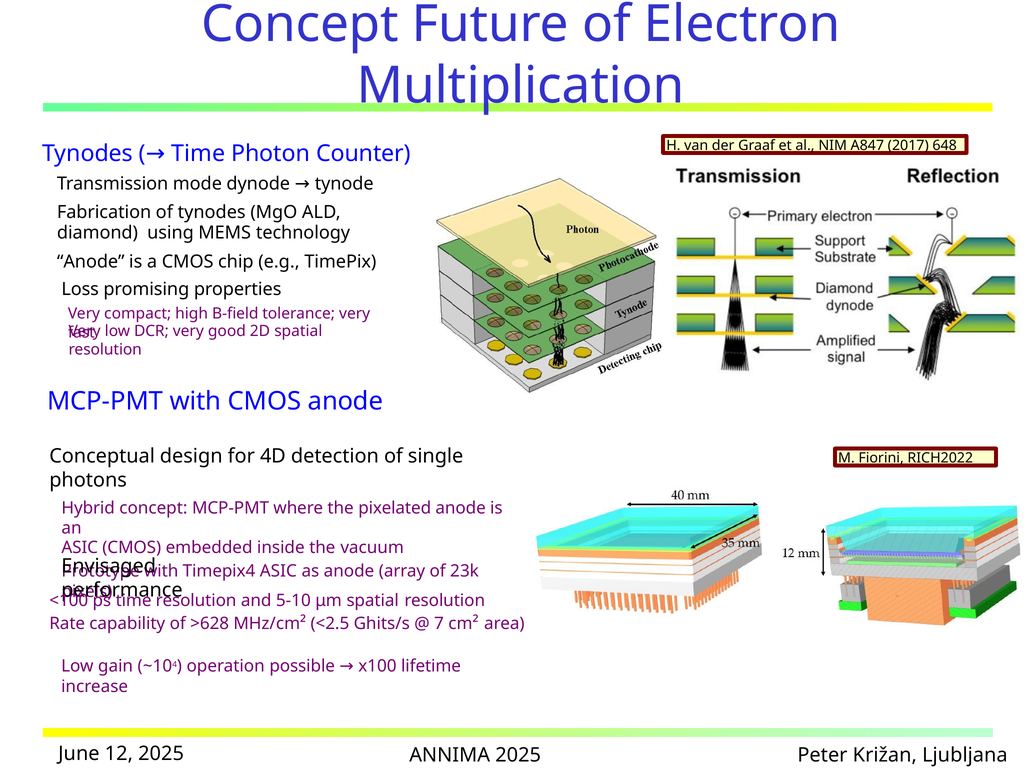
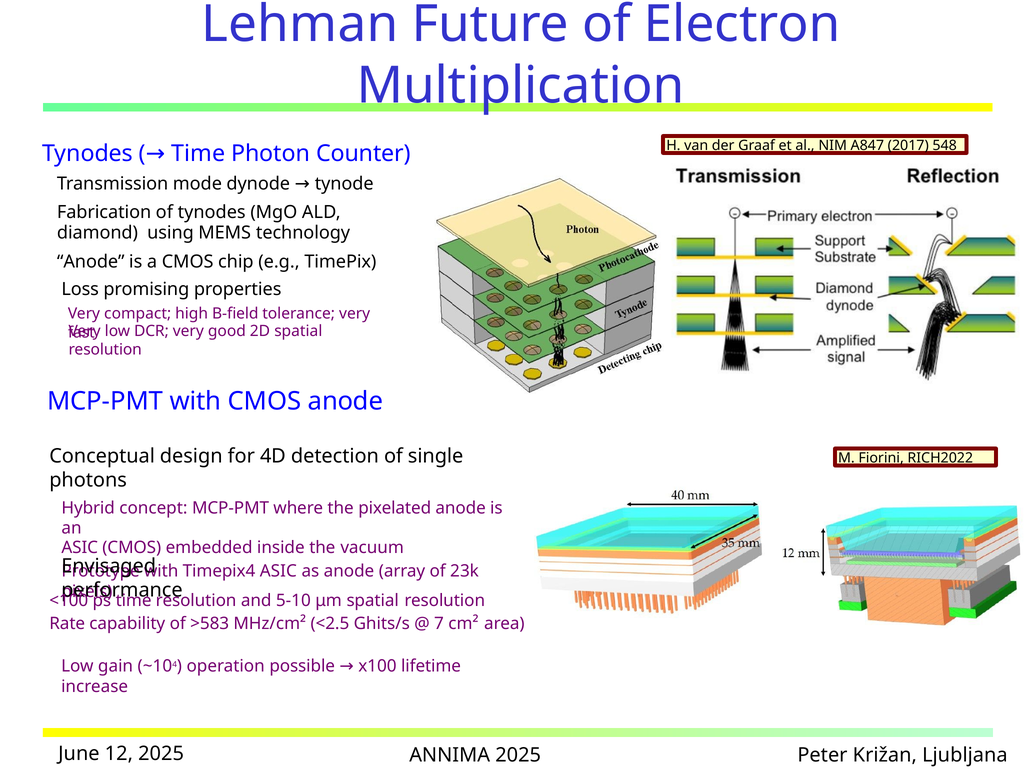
Concept at (300, 24): Concept -> Lehman
648: 648 -> 548
>628: >628 -> >583
